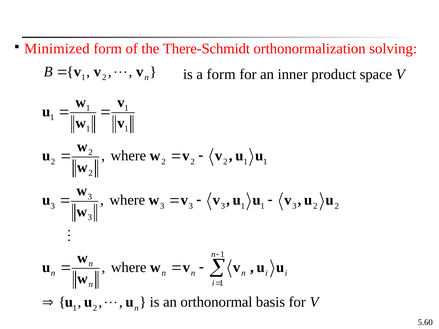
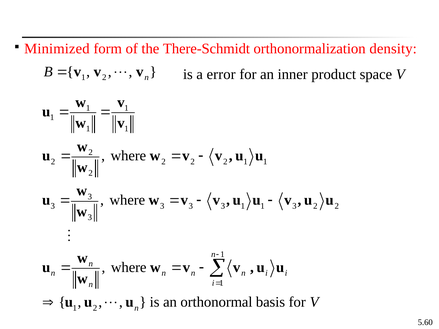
solving: solving -> density
a form: form -> error
